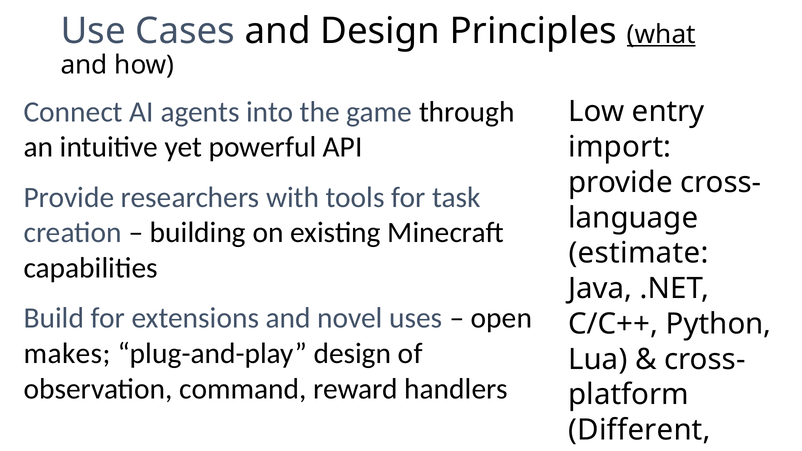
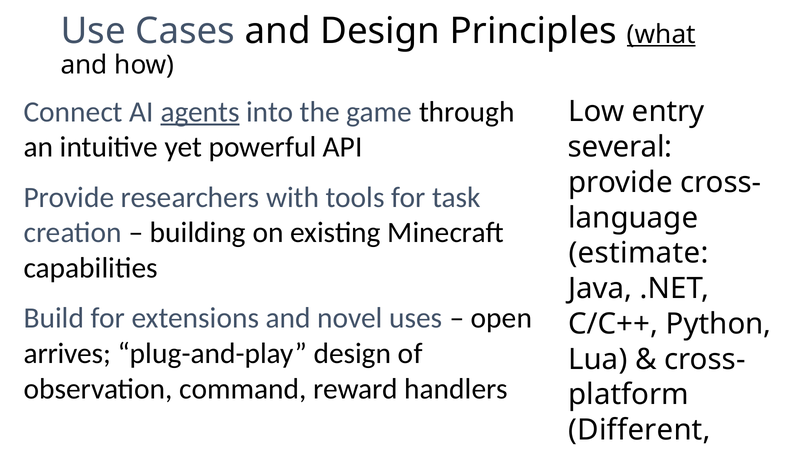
agents underline: none -> present
import: import -> several
makes: makes -> arrives
